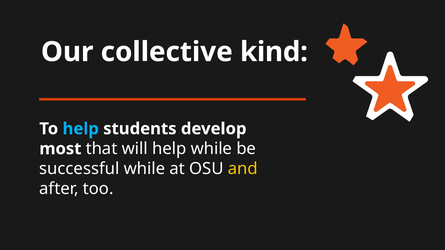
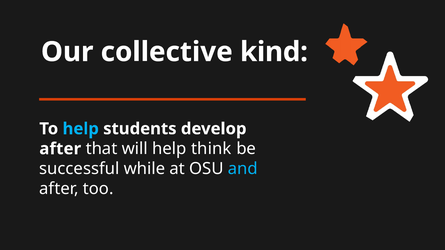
most at (60, 149): most -> after
help while: while -> think
and colour: yellow -> light blue
